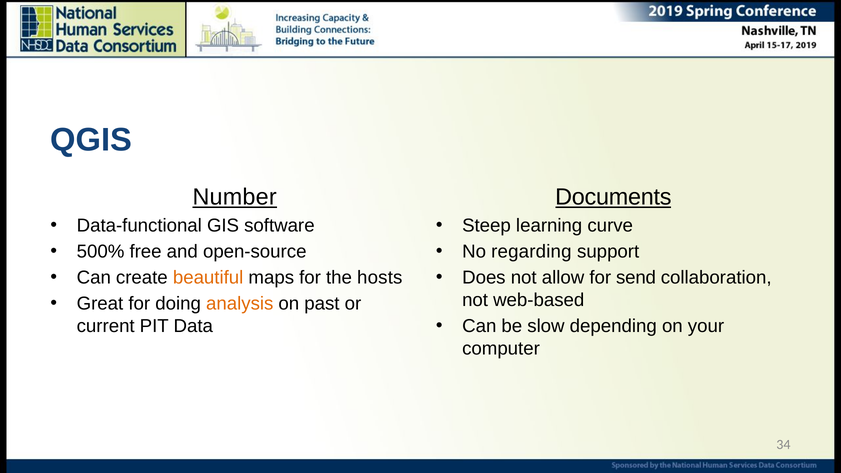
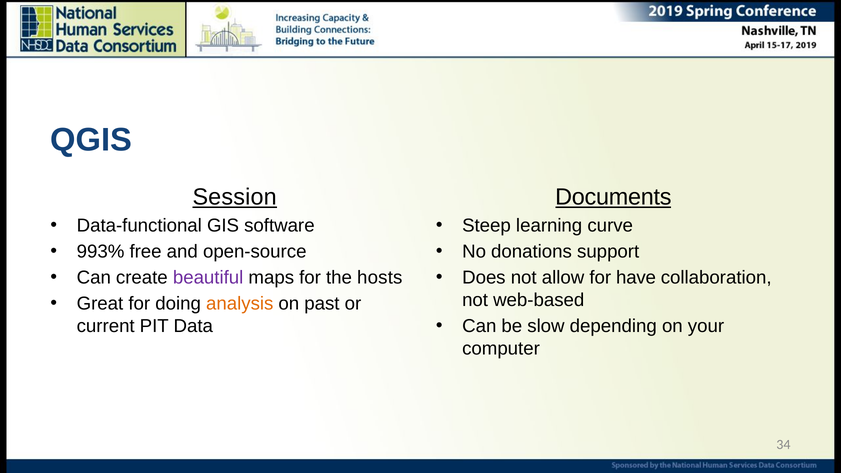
Number: Number -> Session
500%: 500% -> 993%
regarding: regarding -> donations
beautiful colour: orange -> purple
send: send -> have
